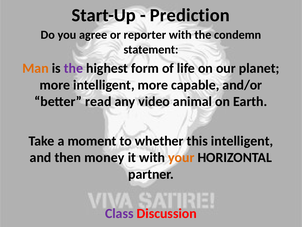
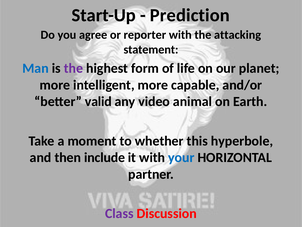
condemn: condemn -> attacking
Man colour: orange -> blue
read: read -> valid
this intelligent: intelligent -> hyperbole
money: money -> include
your colour: orange -> blue
